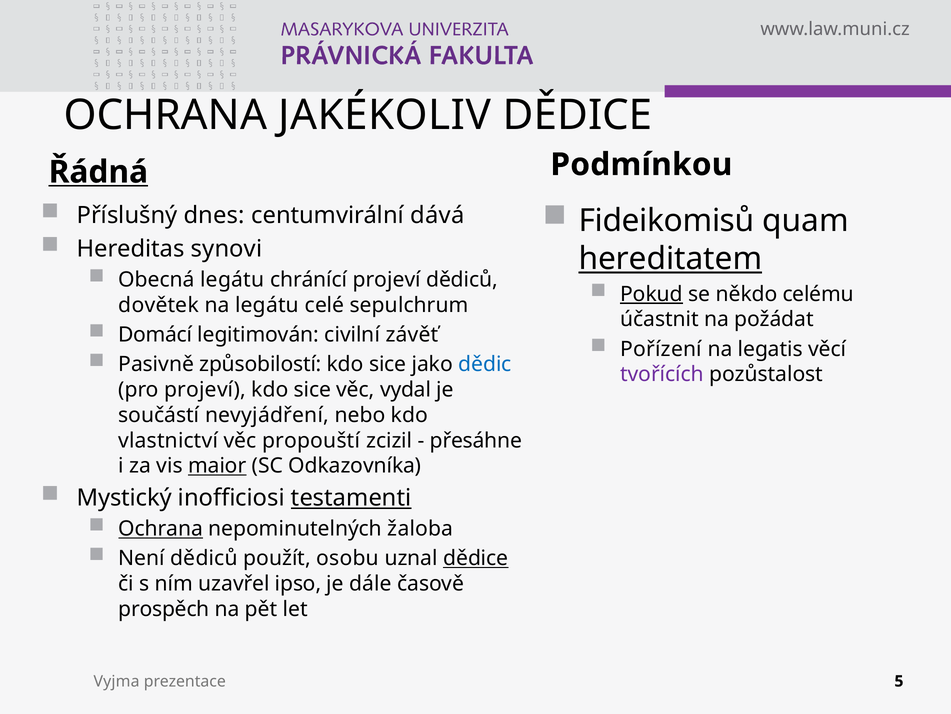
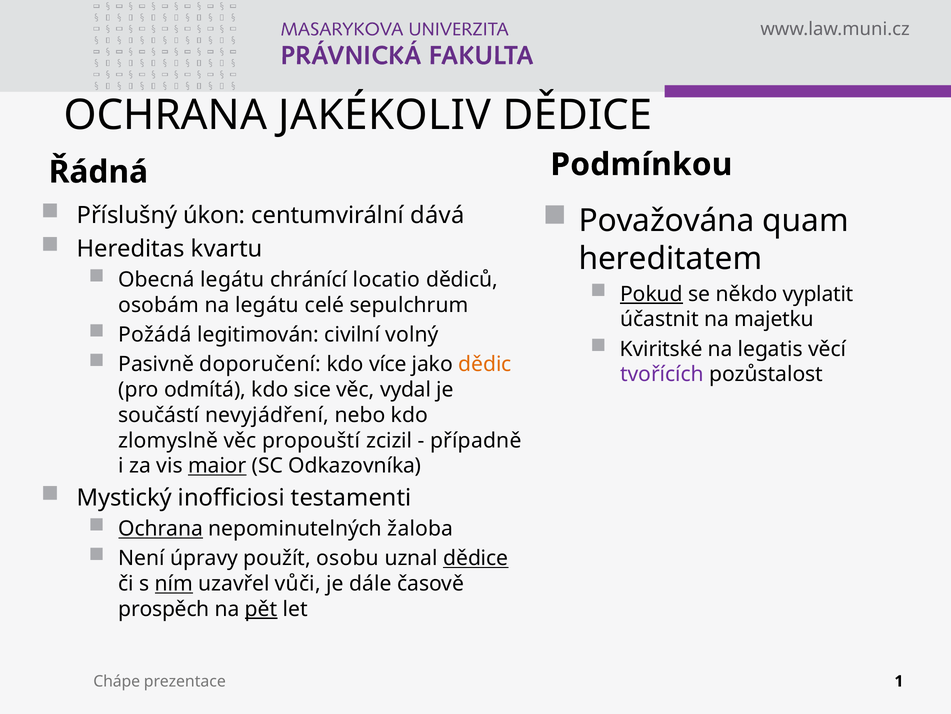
Řádná underline: present -> none
dnes: dnes -> úkon
Fideikomisů: Fideikomisů -> Považována
synovi: synovi -> kvartu
hereditatem underline: present -> none
chránící projeví: projeví -> locatio
celému: celému -> vyplatit
dovětek: dovětek -> osobám
požádat: požádat -> majetku
Domácí: Domácí -> Požádá
závěť: závěť -> volný
Pořízení: Pořízení -> Kviritské
způsobilostí: způsobilostí -> doporučení
sice at (388, 364): sice -> více
dědic colour: blue -> orange
pro projeví: projeví -> odmítá
vlastnictví: vlastnictví -> zlomyslně
přesáhne: přesáhne -> případně
testamenti underline: present -> none
Není dědiců: dědiců -> úpravy
ním underline: none -> present
ipso: ipso -> vůči
pět underline: none -> present
Vyjma: Vyjma -> Chápe
5: 5 -> 1
